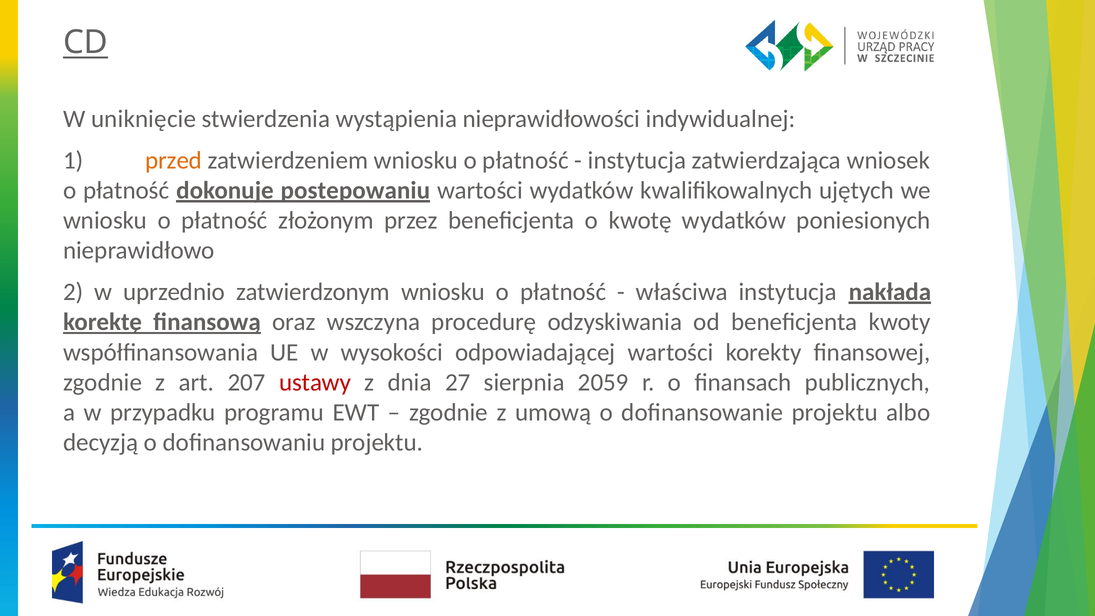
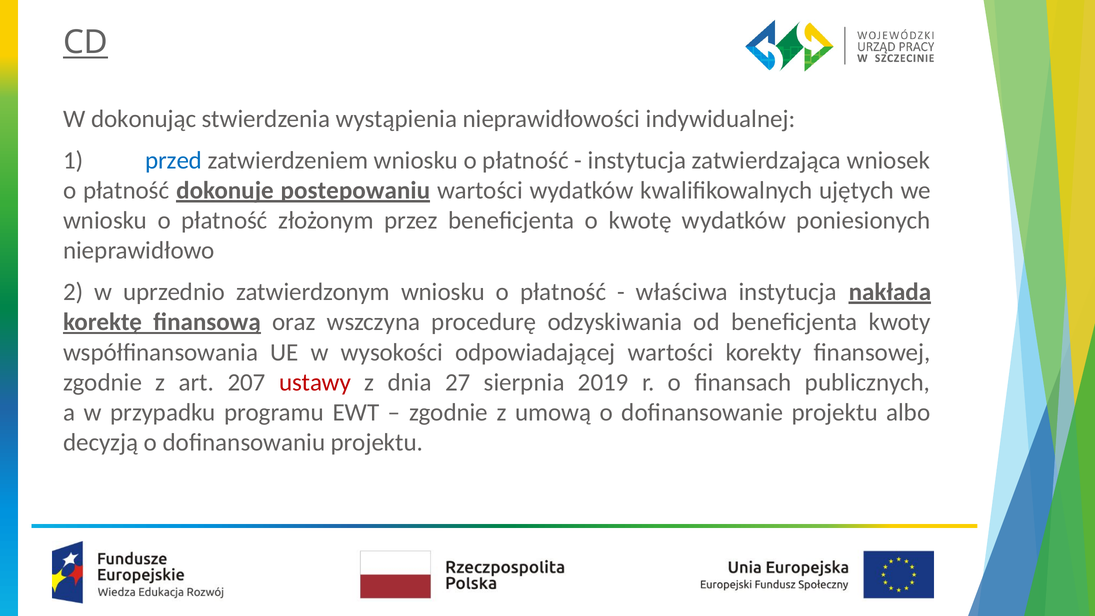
uniknięcie: uniknięcie -> dokonując
przed colour: orange -> blue
2059: 2059 -> 2019
